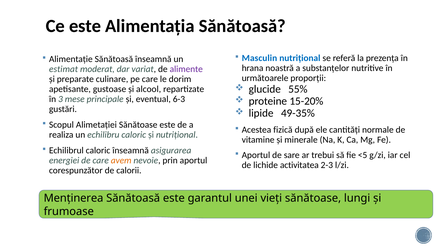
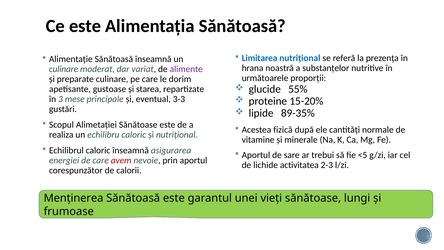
Masculin: Masculin -> Limitarea
estimat at (63, 69): estimat -> culinare
alcool: alcool -> starea
6-3: 6-3 -> 3-3
49-35%: 49-35% -> 89-35%
avem colour: orange -> red
